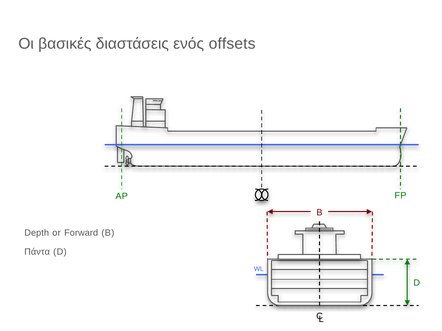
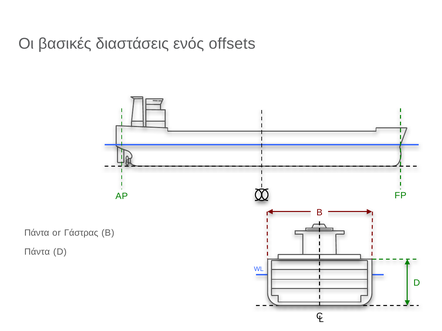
Depth at (37, 233): Depth -> Πάντα
Forward: Forward -> Γάστρας
